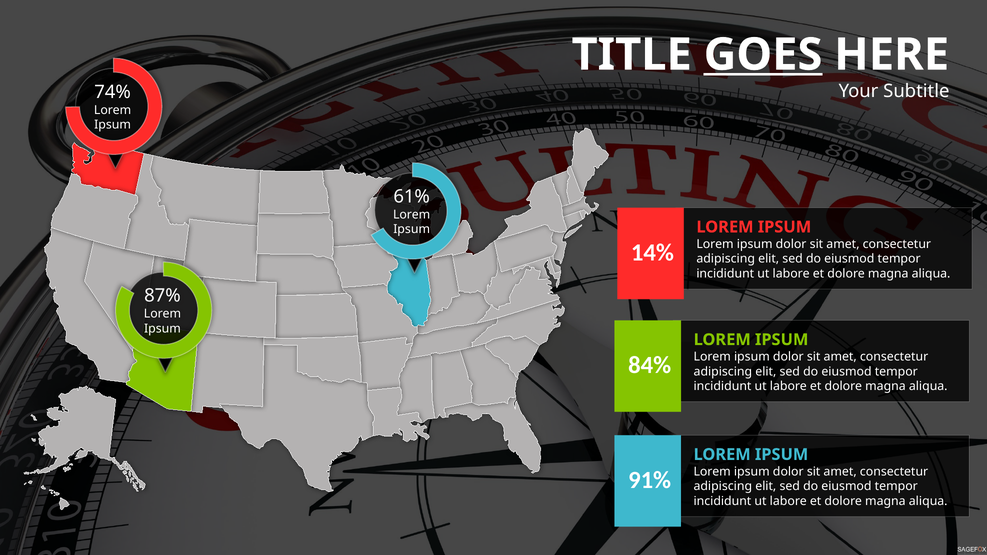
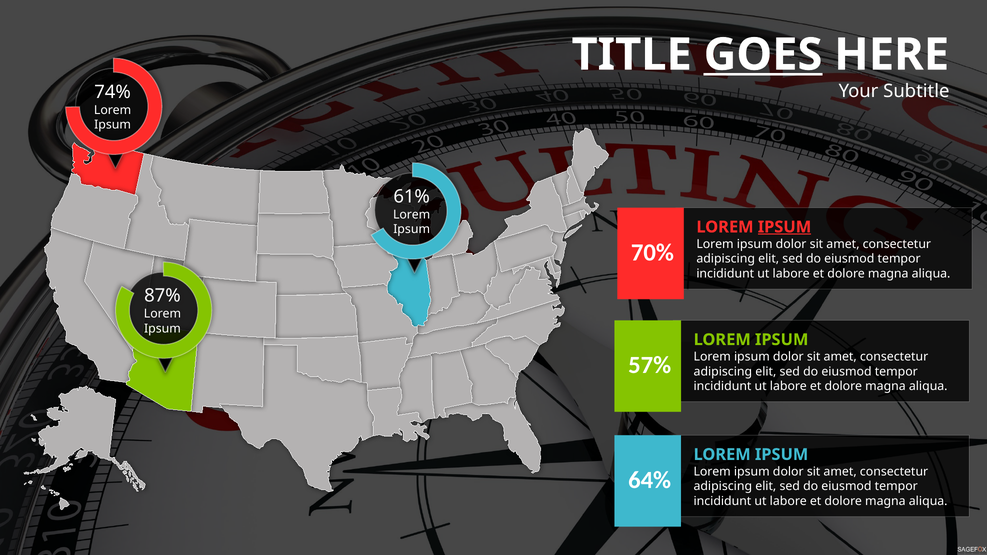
IPSUM at (785, 227) underline: none -> present
14%: 14% -> 70%
84%: 84% -> 57%
91%: 91% -> 64%
